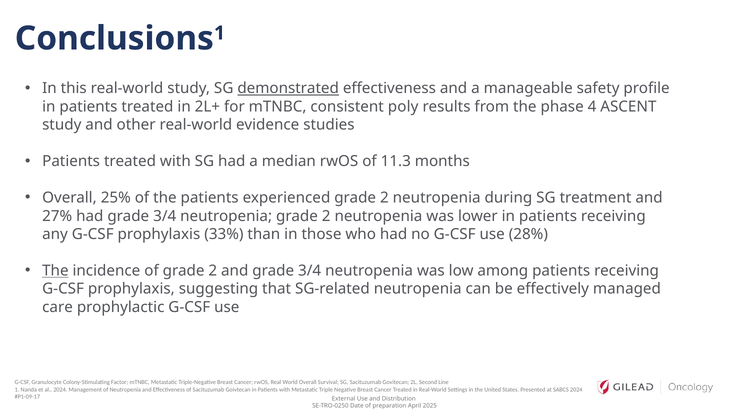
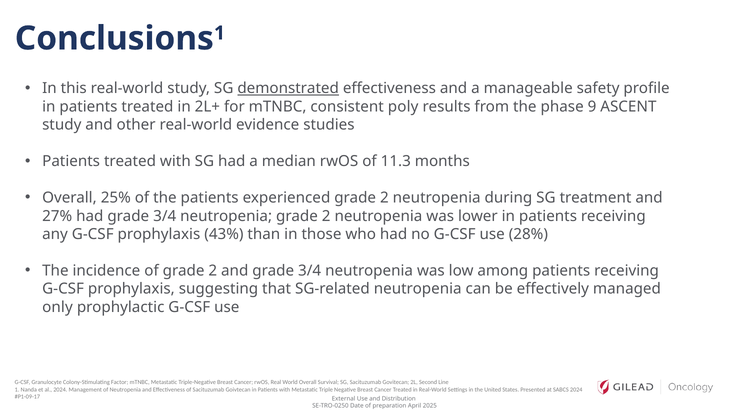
4: 4 -> 9
33%: 33% -> 43%
The at (55, 271) underline: present -> none
care: care -> only
